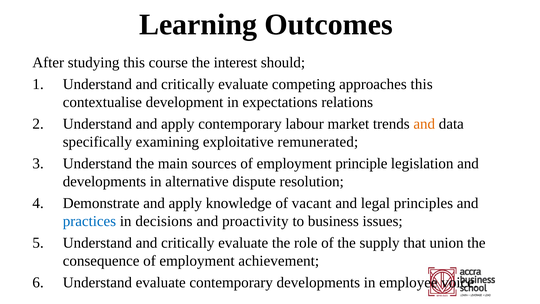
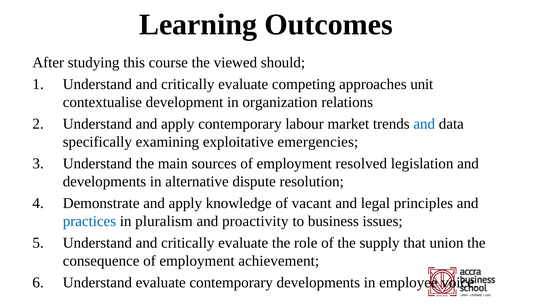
interest: interest -> viewed
approaches this: this -> unit
expectations: expectations -> organization
and at (424, 124) colour: orange -> blue
remunerated: remunerated -> emergencies
principle: principle -> resolved
decisions: decisions -> pluralism
